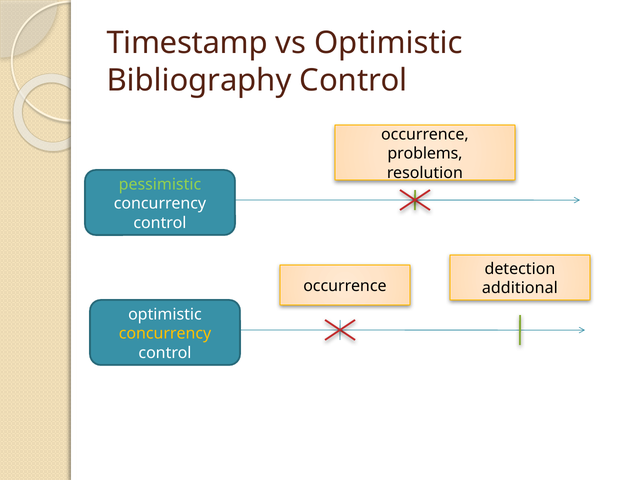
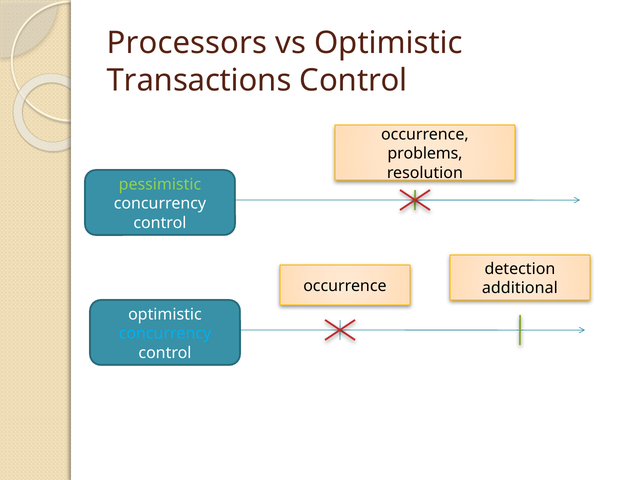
Timestamp: Timestamp -> Processors
Bibliography: Bibliography -> Transactions
concurrency at (165, 334) colour: yellow -> light blue
